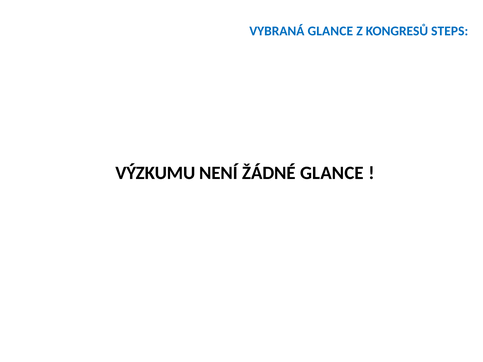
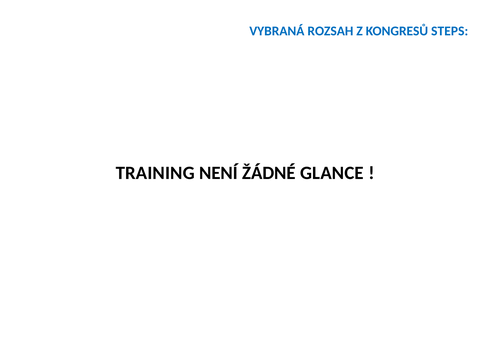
VYBRANÁ GLANCE: GLANCE -> ROZSAH
VÝZKUMU: VÝZKUMU -> TRAINING
